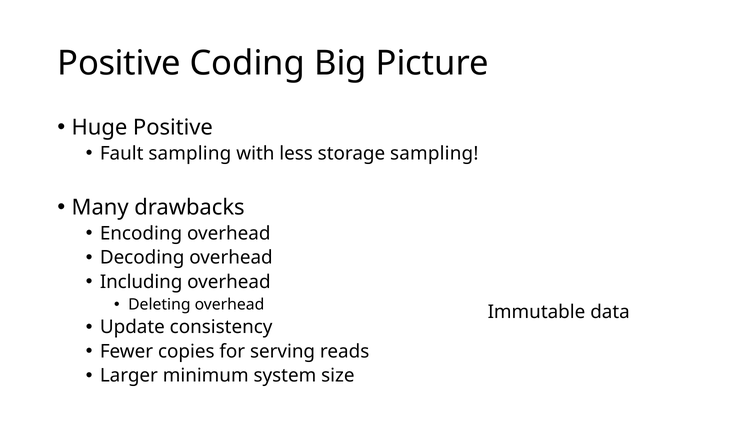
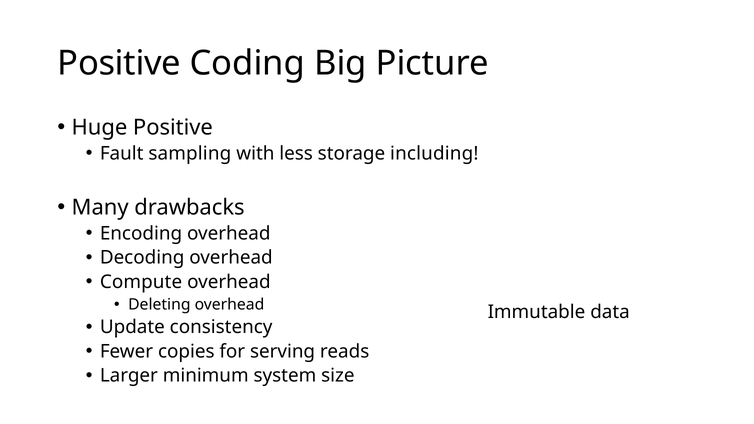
storage sampling: sampling -> including
Including: Including -> Compute
